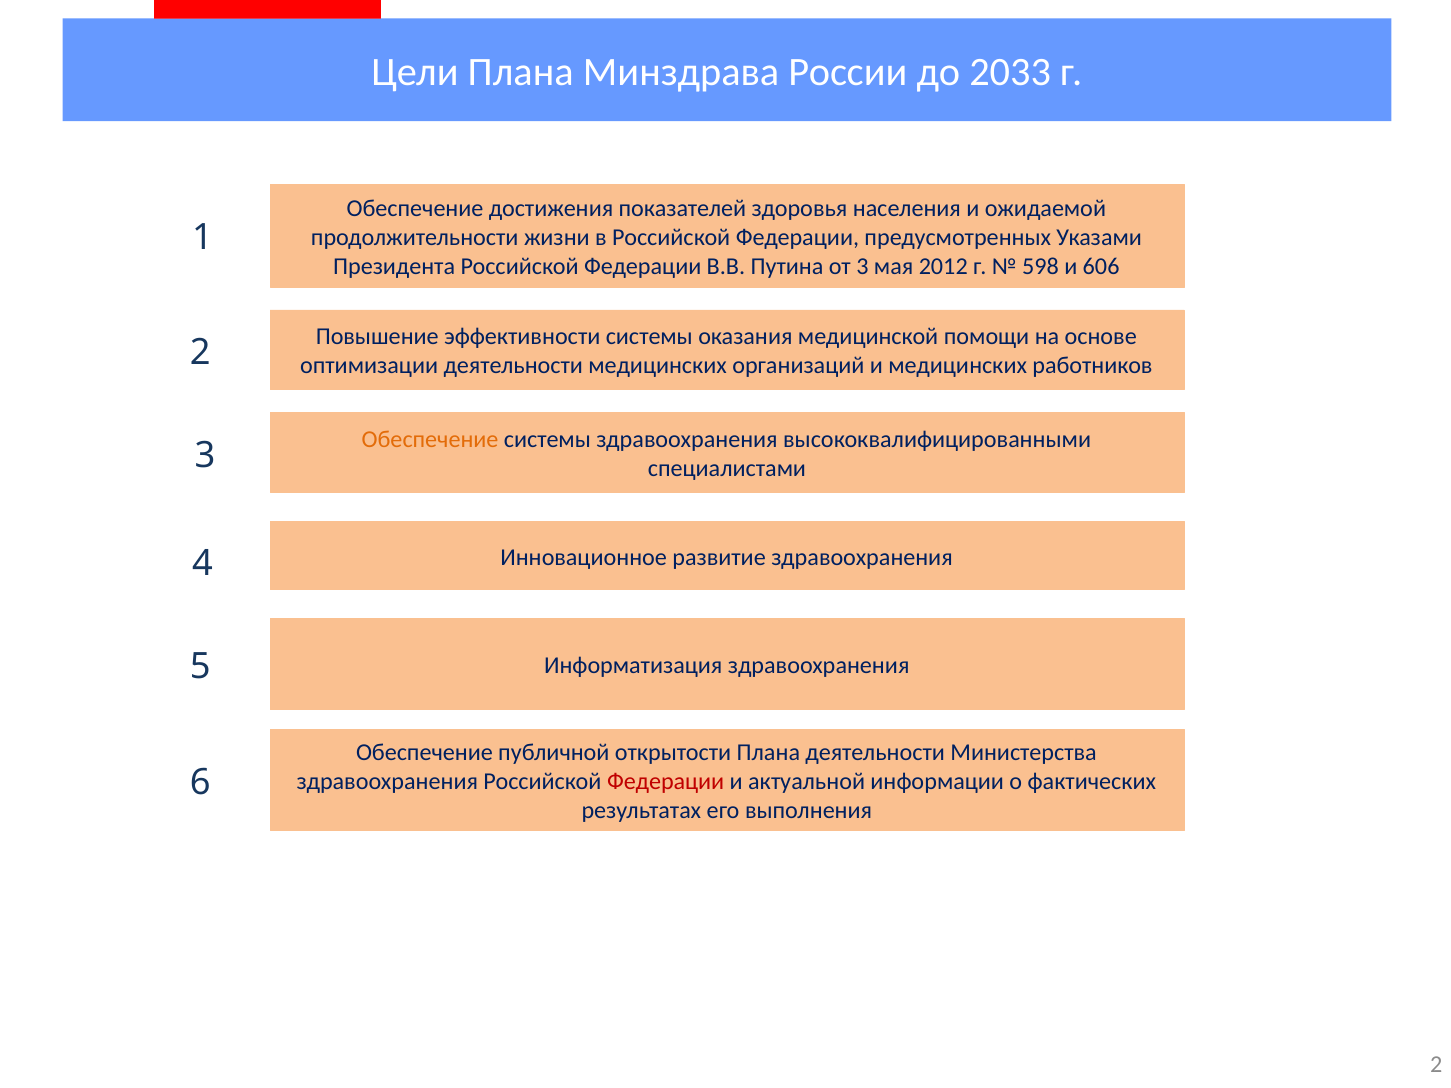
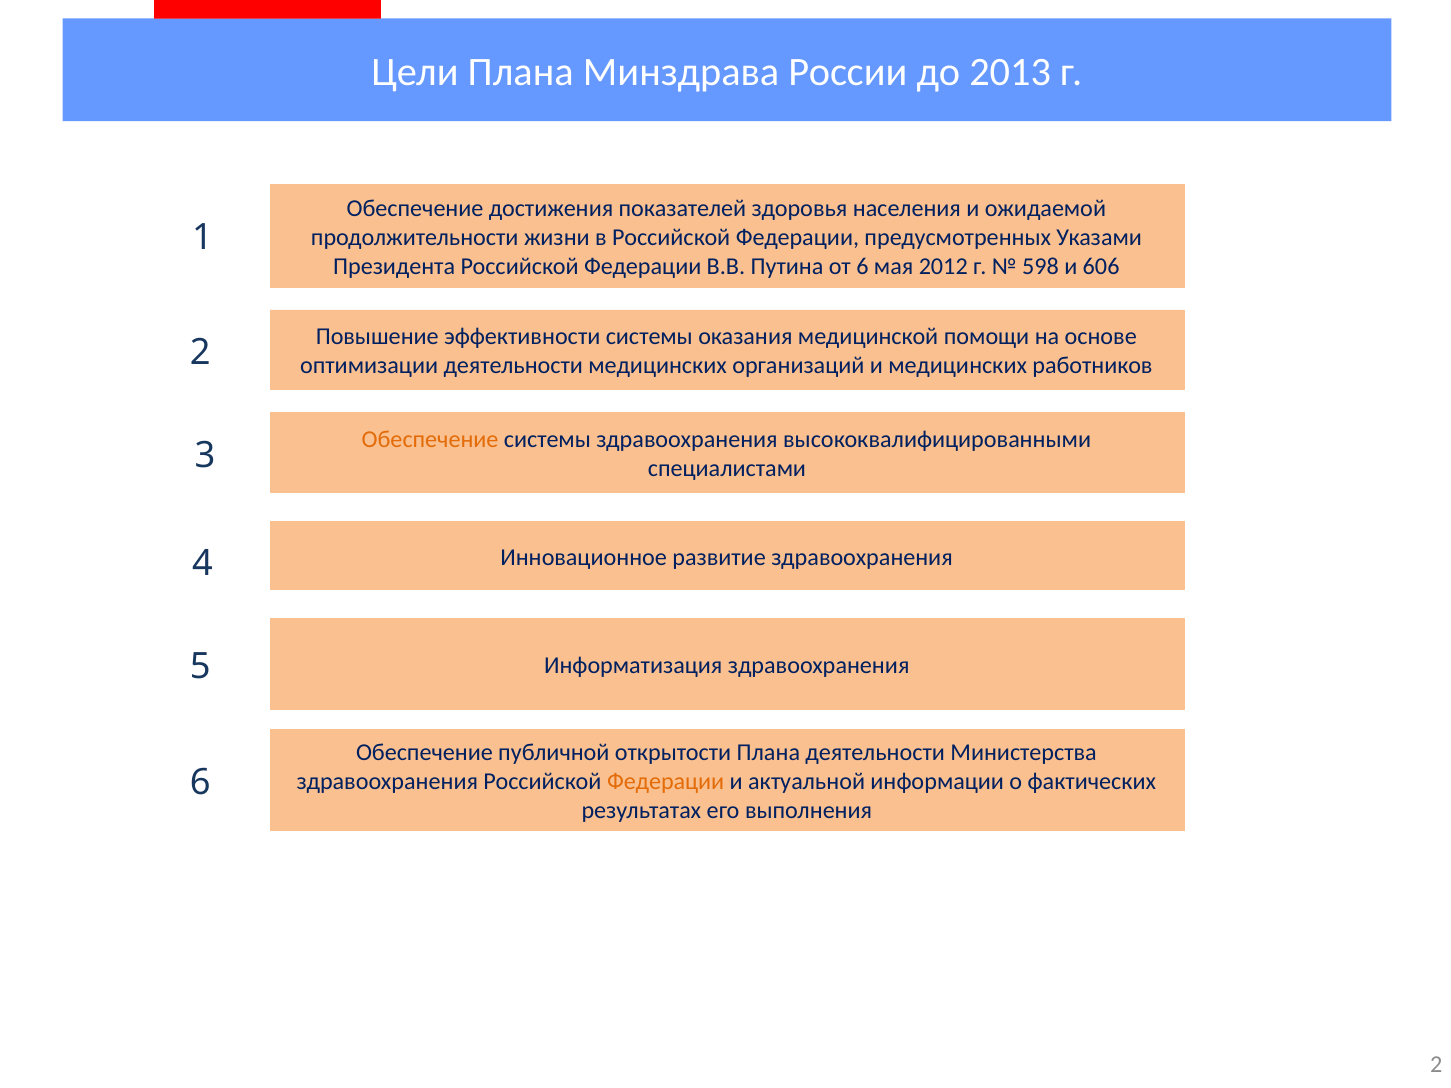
2033: 2033 -> 2013
от 3: 3 -> 6
Федерации at (666, 782) colour: red -> orange
